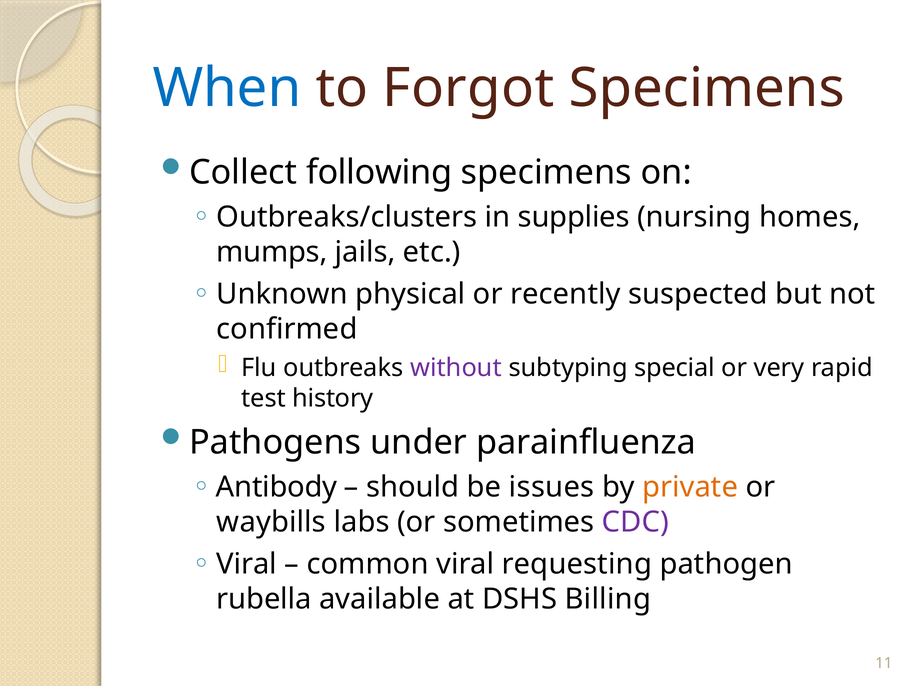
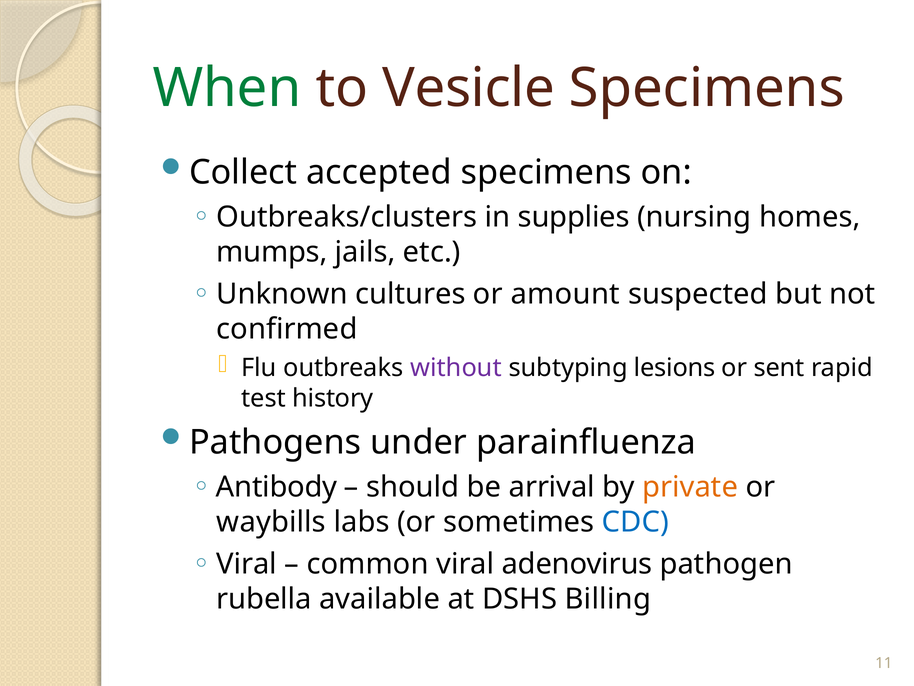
When colour: blue -> green
Forgot: Forgot -> Vesicle
following: following -> accepted
physical: physical -> cultures
recently: recently -> amount
special: special -> lesions
very: very -> sent
issues: issues -> arrival
CDC colour: purple -> blue
requesting: requesting -> adenovirus
